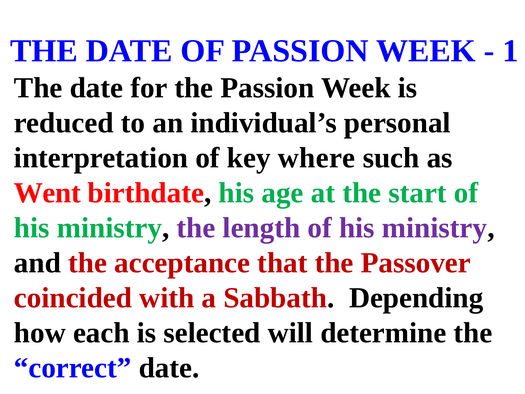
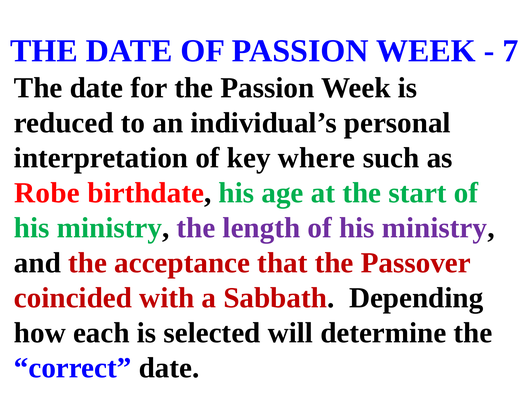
1: 1 -> 7
Went: Went -> Robe
